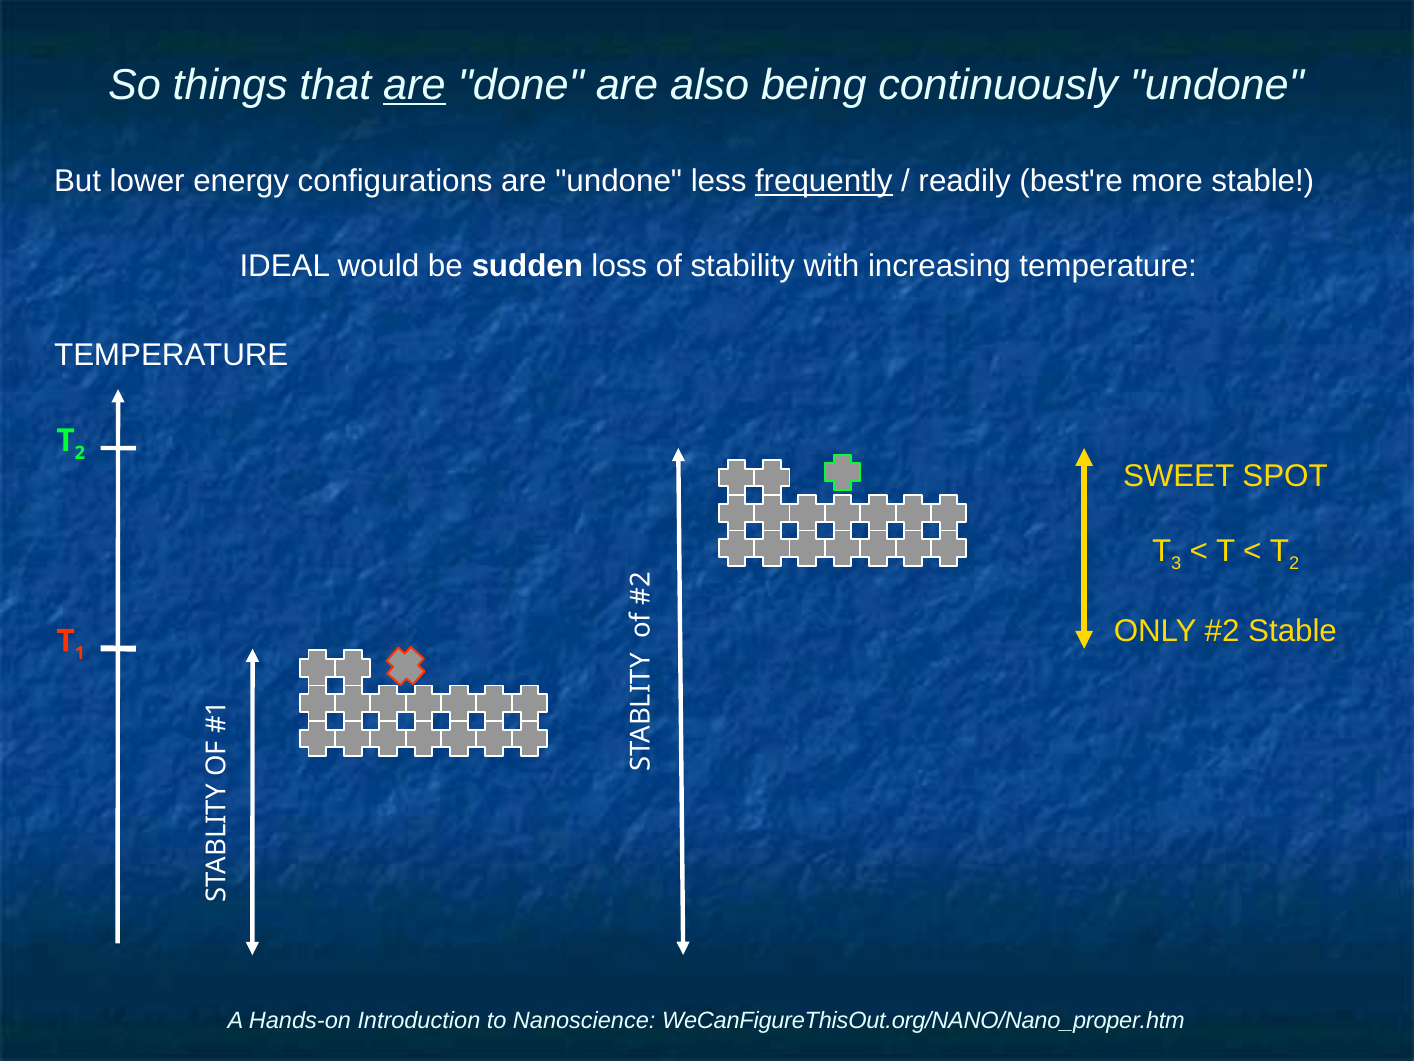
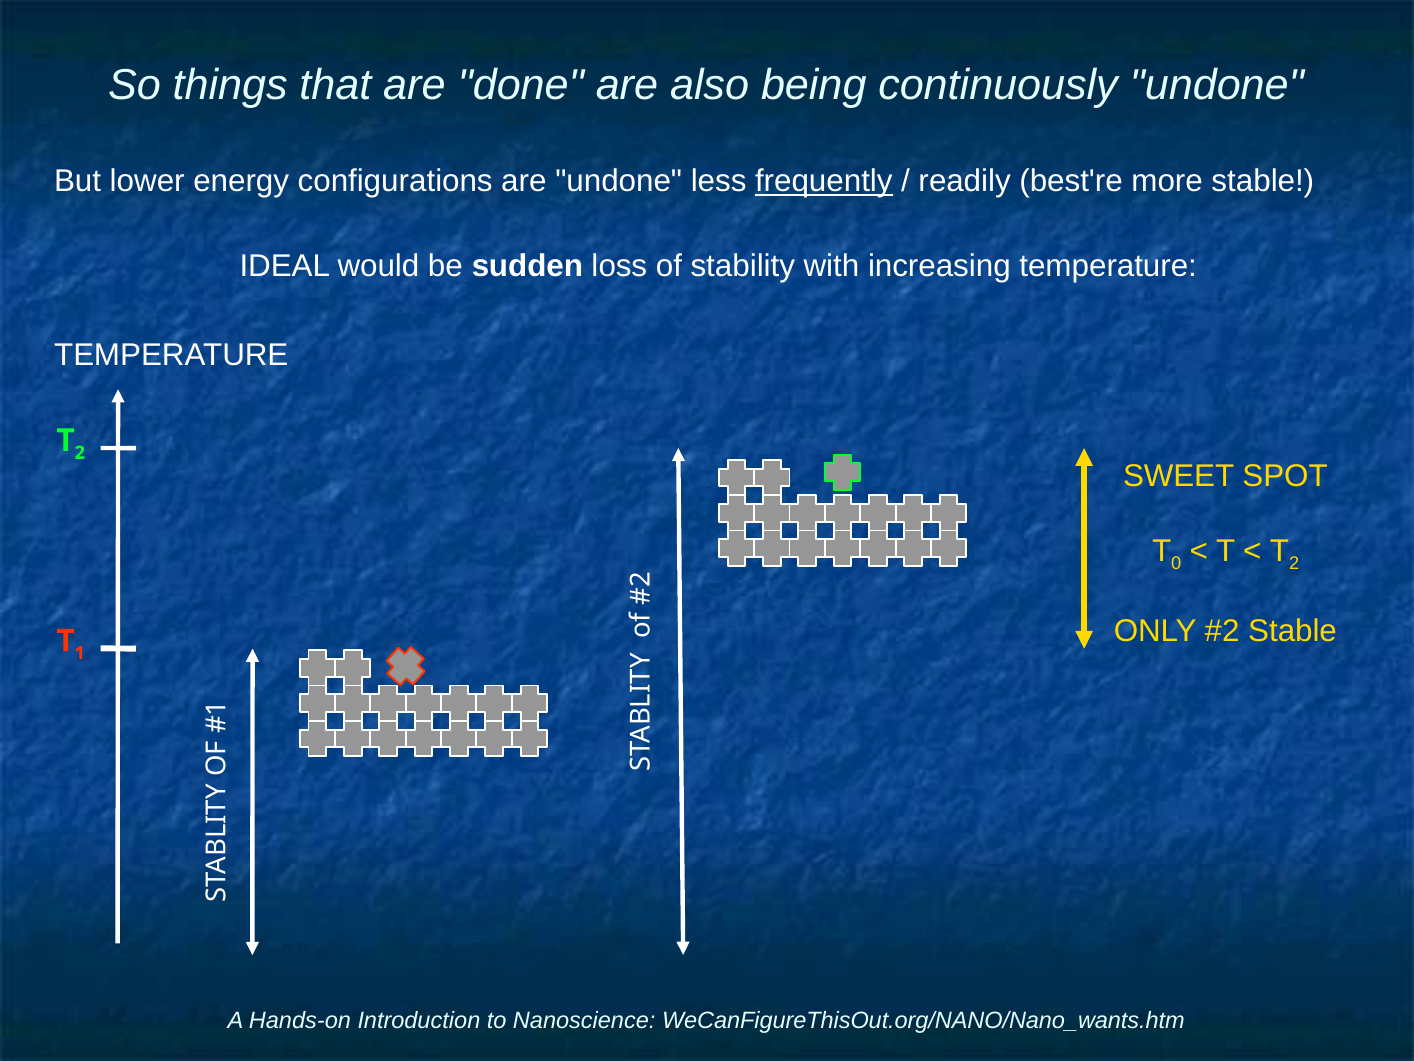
are at (414, 85) underline: present -> none
3: 3 -> 0
WeCanFigureThisOut.org/NANO/Nano_proper.htm: WeCanFigureThisOut.org/NANO/Nano_proper.htm -> WeCanFigureThisOut.org/NANO/Nano_wants.htm
